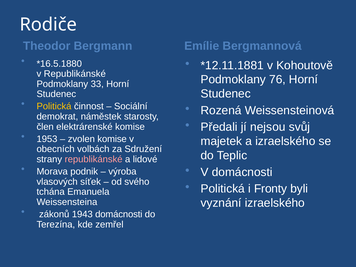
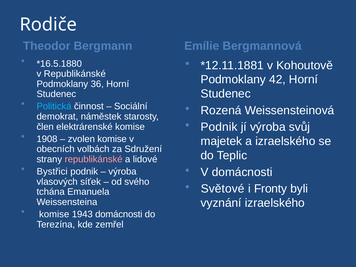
76: 76 -> 42
33: 33 -> 36
Politická at (54, 106) colour: yellow -> light blue
Předali at (219, 127): Předali -> Podnik
jí nejsou: nejsou -> výroba
1953: 1953 -> 1908
Morava: Morava -> Bystřici
Politická at (223, 189): Politická -> Světové
zákonů at (54, 214): zákonů -> komise
